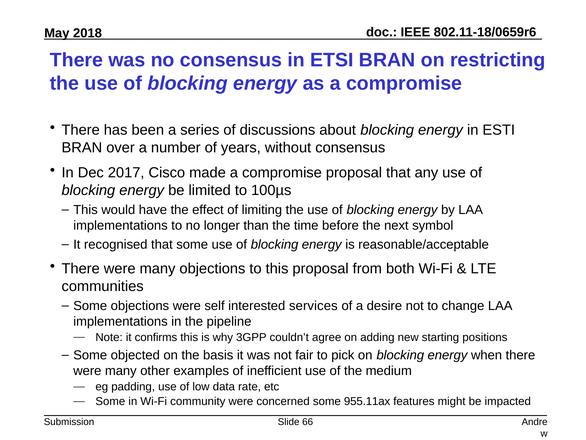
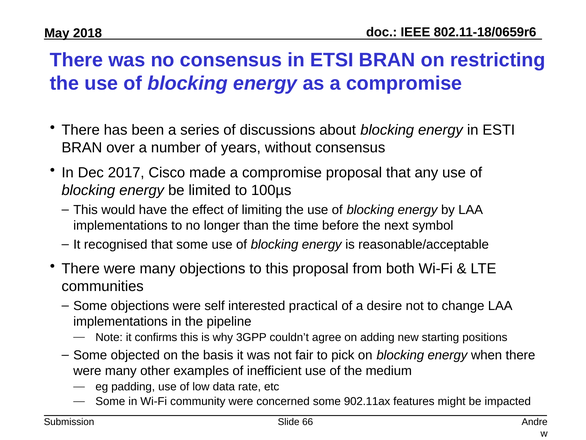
services: services -> practical
955.11ax: 955.11ax -> 902.11ax
